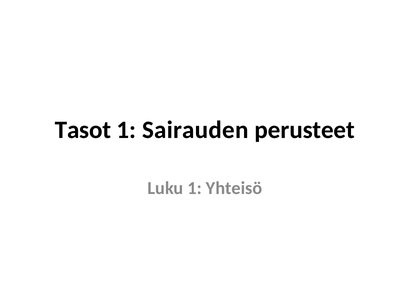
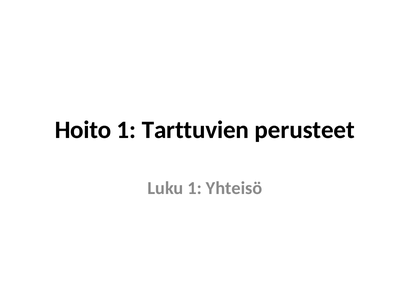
Tasot: Tasot -> Hoito
Sairauden: Sairauden -> Tarttuvien
